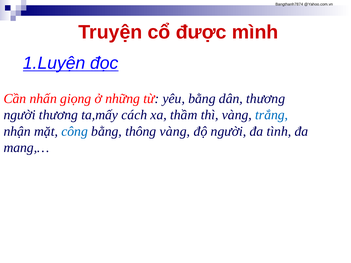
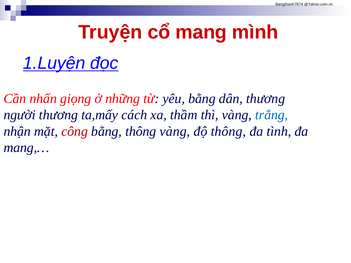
được: được -> mang
công colour: blue -> red
độ người: người -> thông
